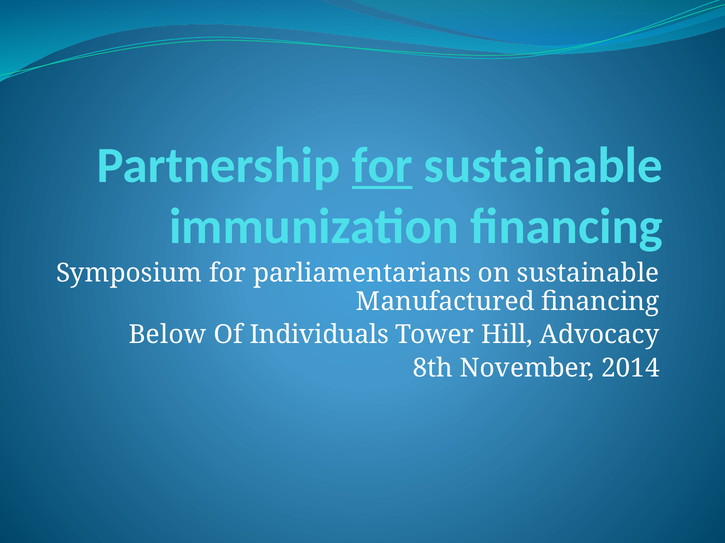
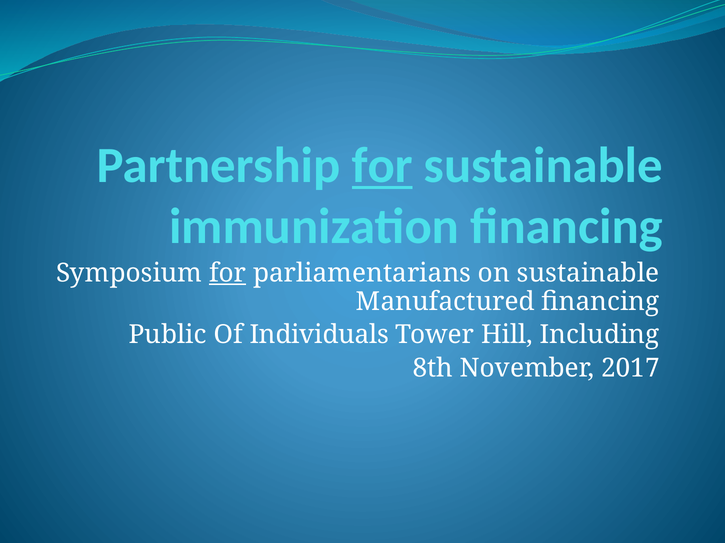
for at (228, 274) underline: none -> present
Below: Below -> Public
Advocacy: Advocacy -> Including
2014: 2014 -> 2017
